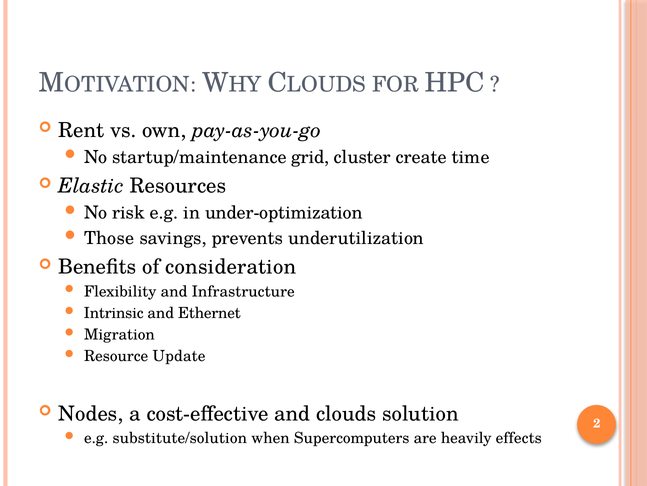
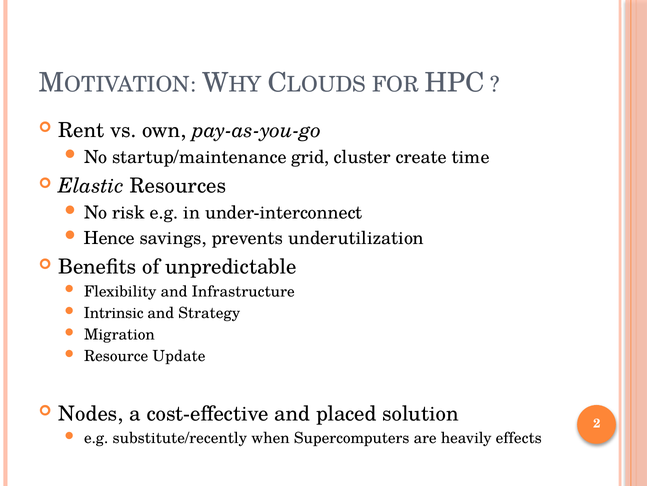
under-optimization: under-optimization -> under-interconnect
Those: Those -> Hence
consideration: consideration -> unpredictable
Ethernet: Ethernet -> Strategy
clouds: clouds -> placed
substitute/solution: substitute/solution -> substitute/recently
